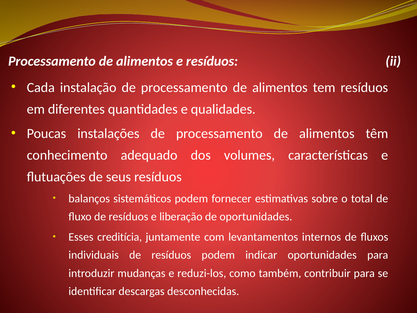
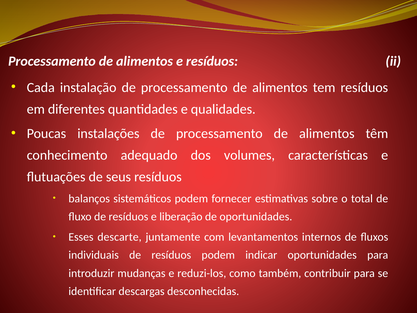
creditícia: creditícia -> descarte
